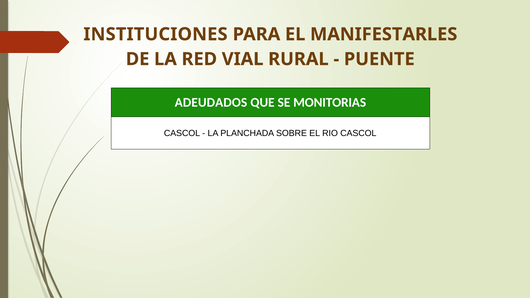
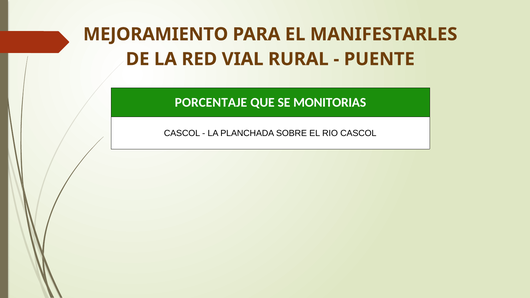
INSTITUCIONES: INSTITUCIONES -> MEJORAMIENTO
ADEUDADOS: ADEUDADOS -> PORCENTAJE
